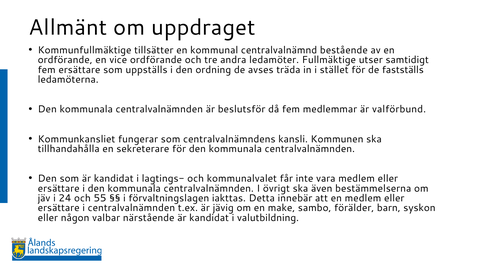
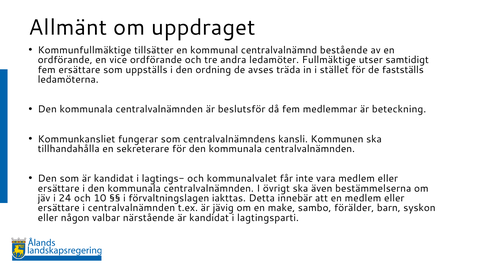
valförbund: valförbund -> beteckning
55: 55 -> 10
valutbildning: valutbildning -> lagtingsparti
